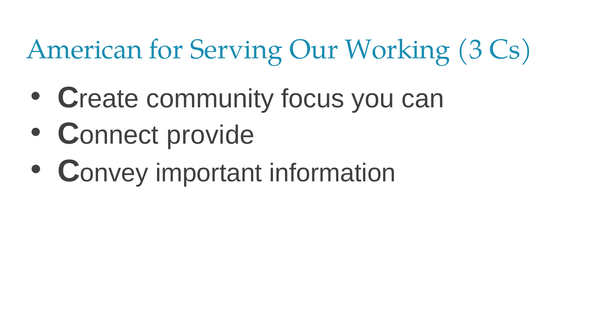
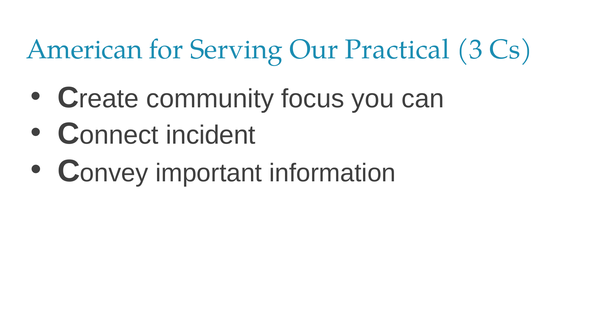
Working: Working -> Practical
provide: provide -> incident
